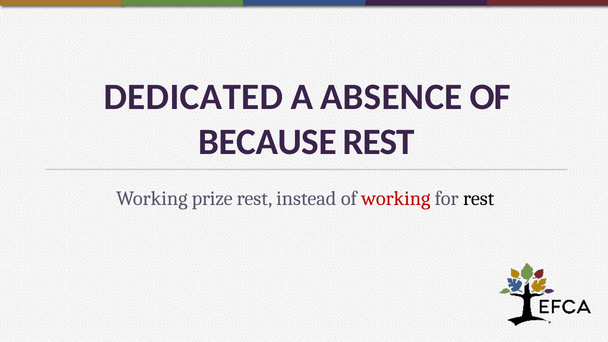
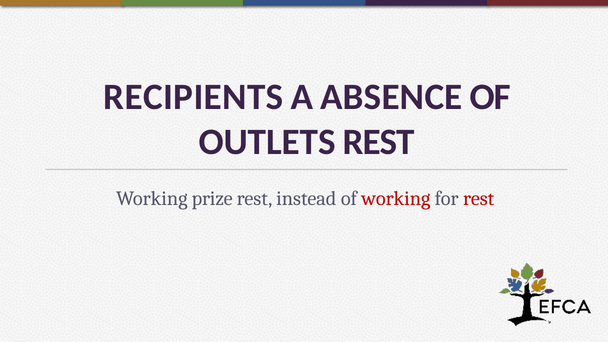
DEDICATED: DEDICATED -> RECIPIENTS
BECAUSE: BECAUSE -> OUTLETS
rest at (479, 199) colour: black -> red
